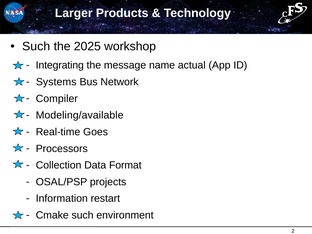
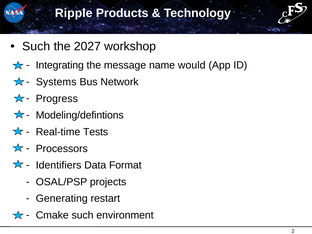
Larger: Larger -> Ripple
2025: 2025 -> 2027
actual: actual -> would
Compiler: Compiler -> Progress
Modeling/available: Modeling/available -> Modeling/defintions
Goes: Goes -> Tests
Collection: Collection -> Identifiers
Information: Information -> Generating
